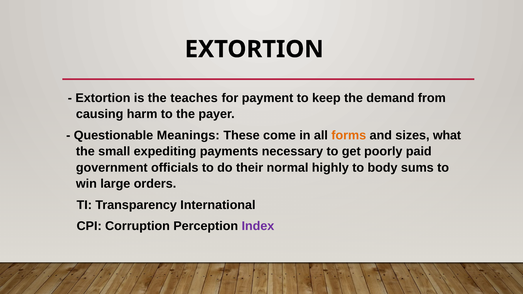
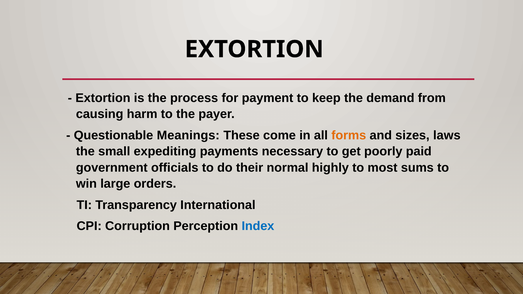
teaches: teaches -> process
what: what -> laws
body: body -> most
Index colour: purple -> blue
